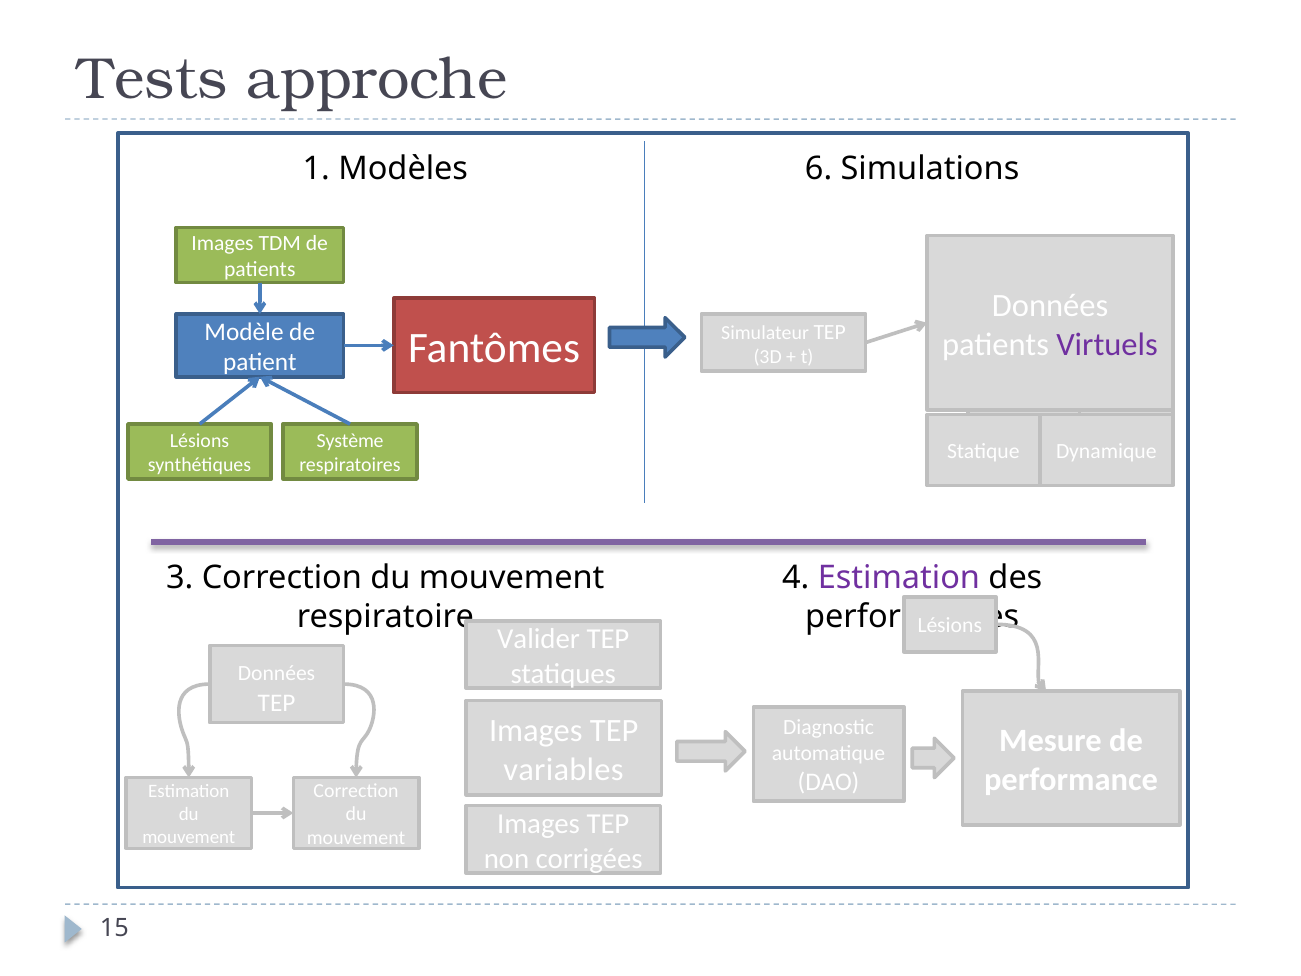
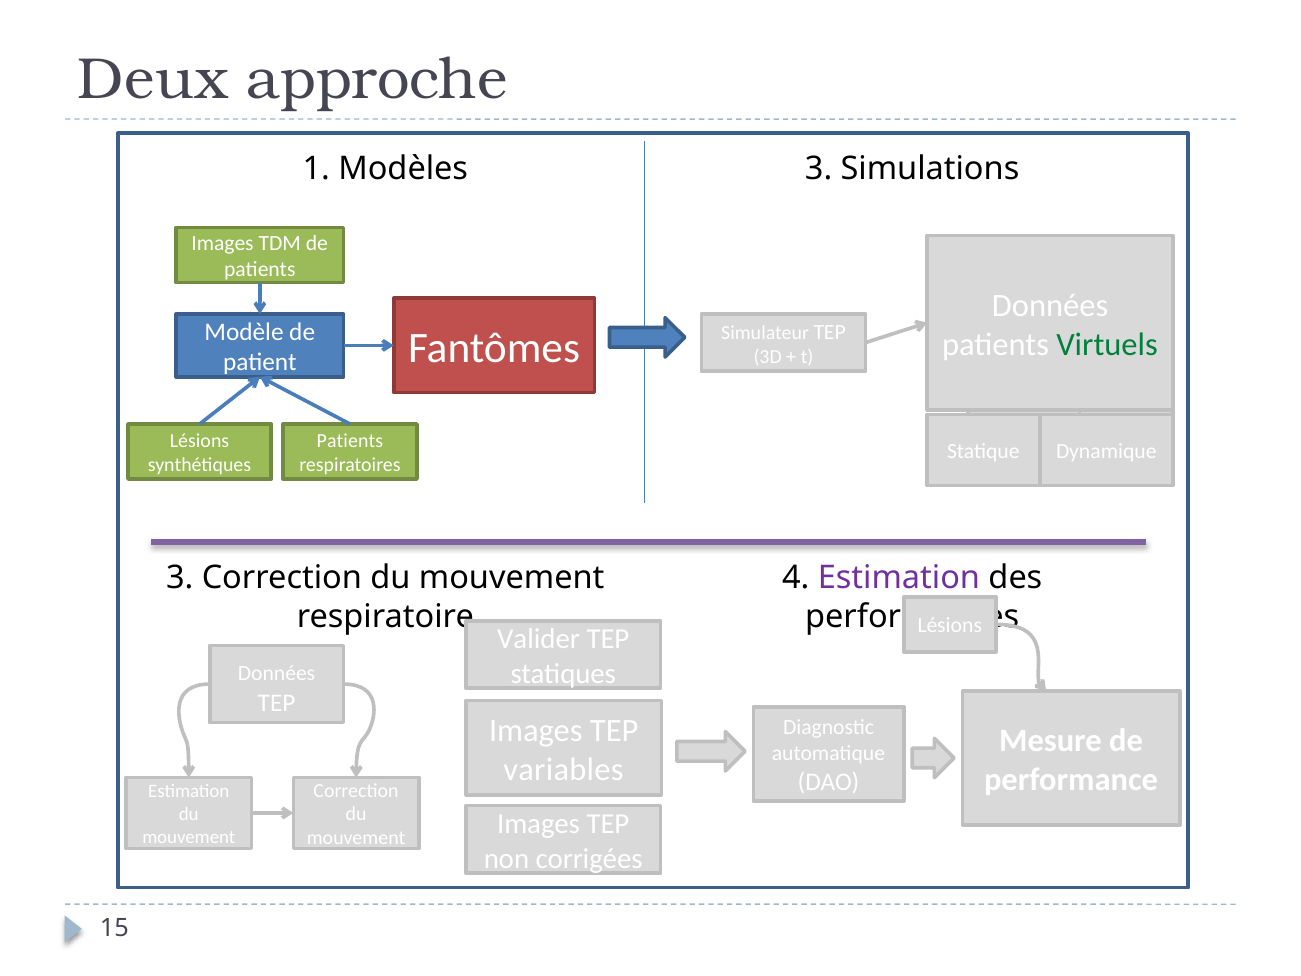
Tests: Tests -> Deux
Modèles 6: 6 -> 3
Virtuels colour: purple -> green
Système at (350, 441): Système -> Patients
